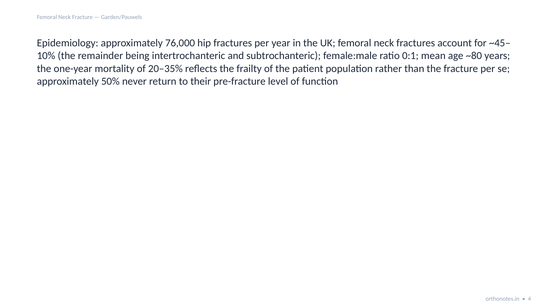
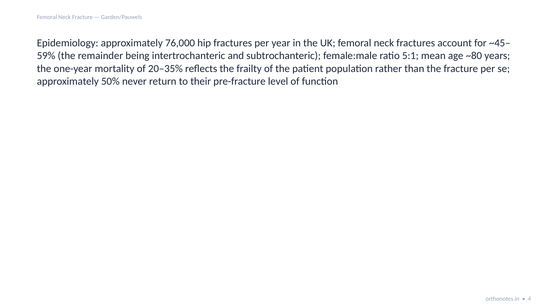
10%: 10% -> 59%
0:1: 0:1 -> 5:1
